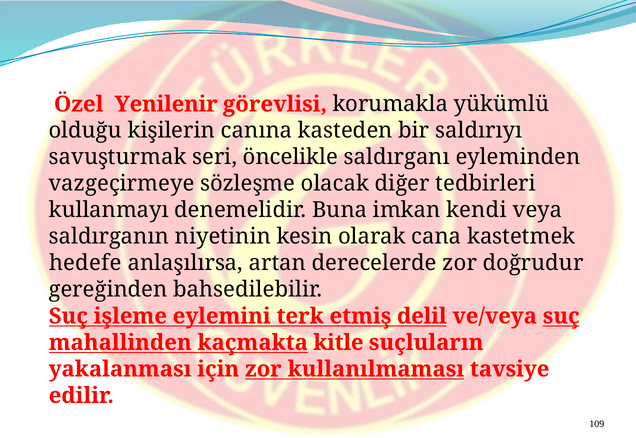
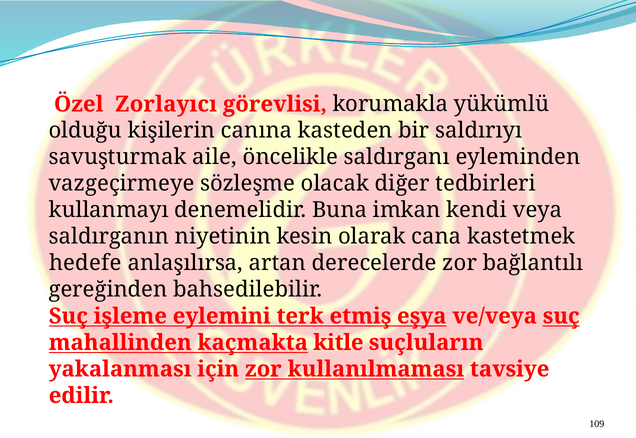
Yenilenir: Yenilenir -> Zorlayıcı
seri: seri -> aile
doğrudur: doğrudur -> bağlantılı
delil: delil -> eşya
